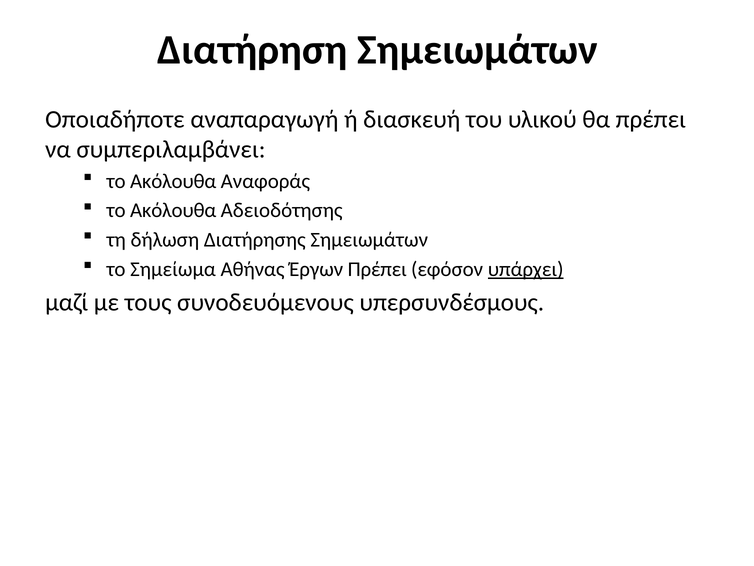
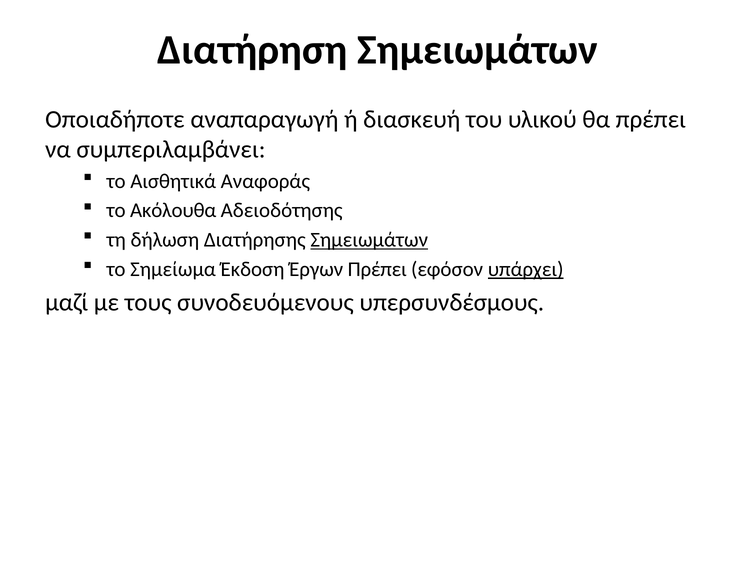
Ακόλουθα at (173, 181): Ακόλουθα -> Αισθητικά
Σημειωμάτων at (369, 240) underline: none -> present
Αθήνας: Αθήνας -> Έκδοση
